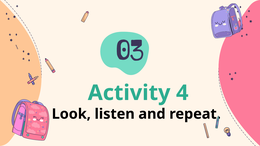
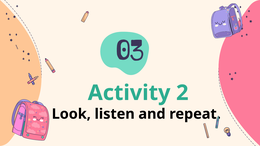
4: 4 -> 2
